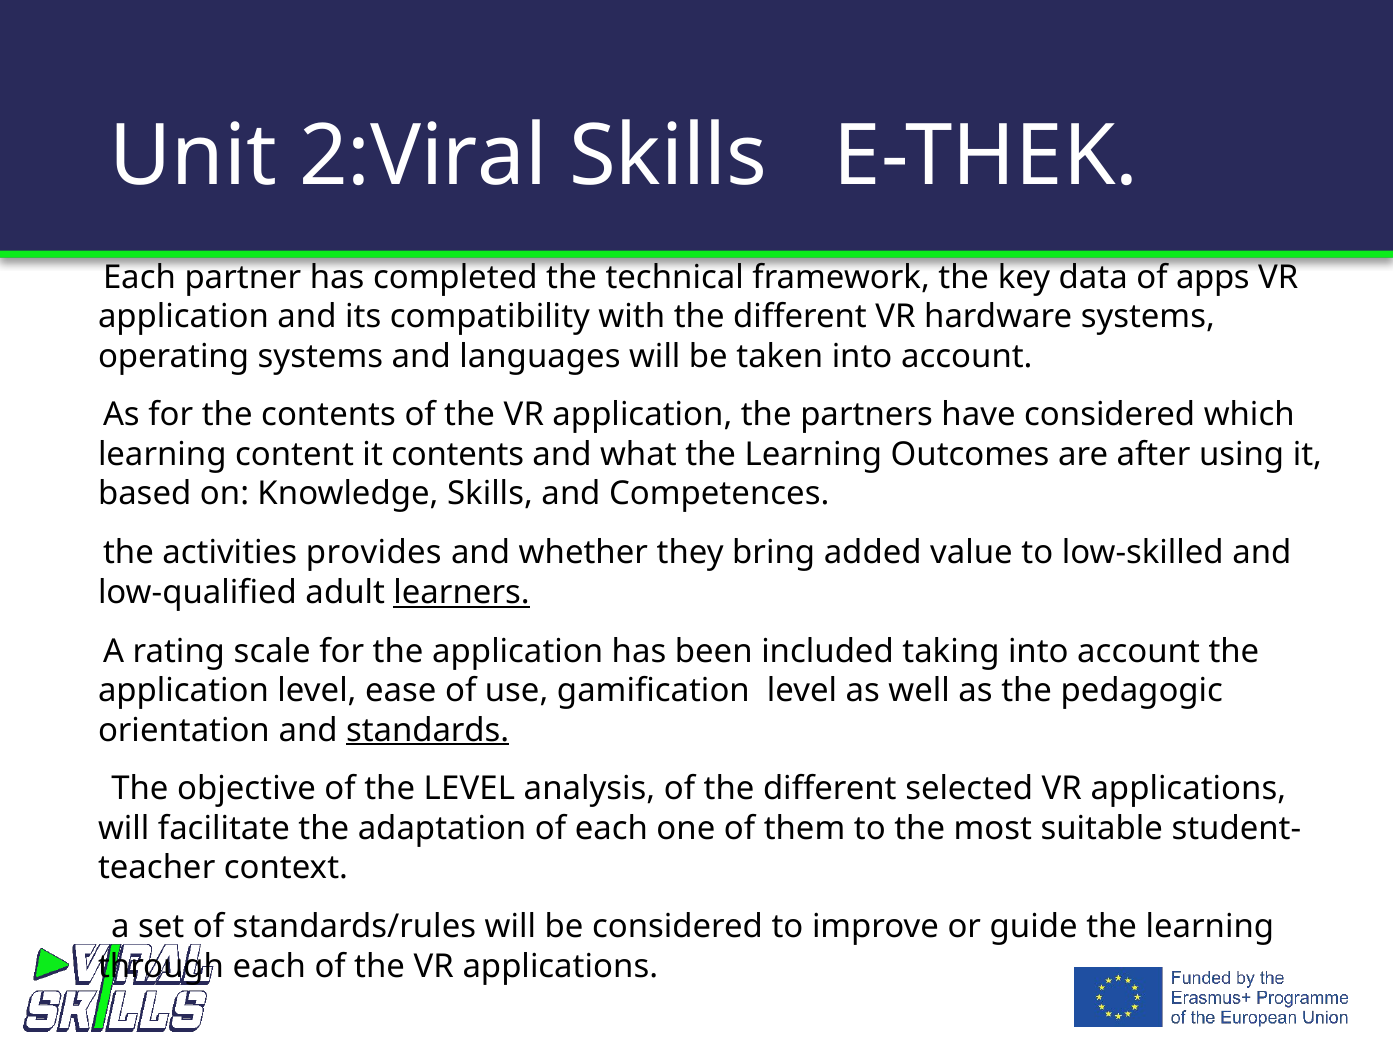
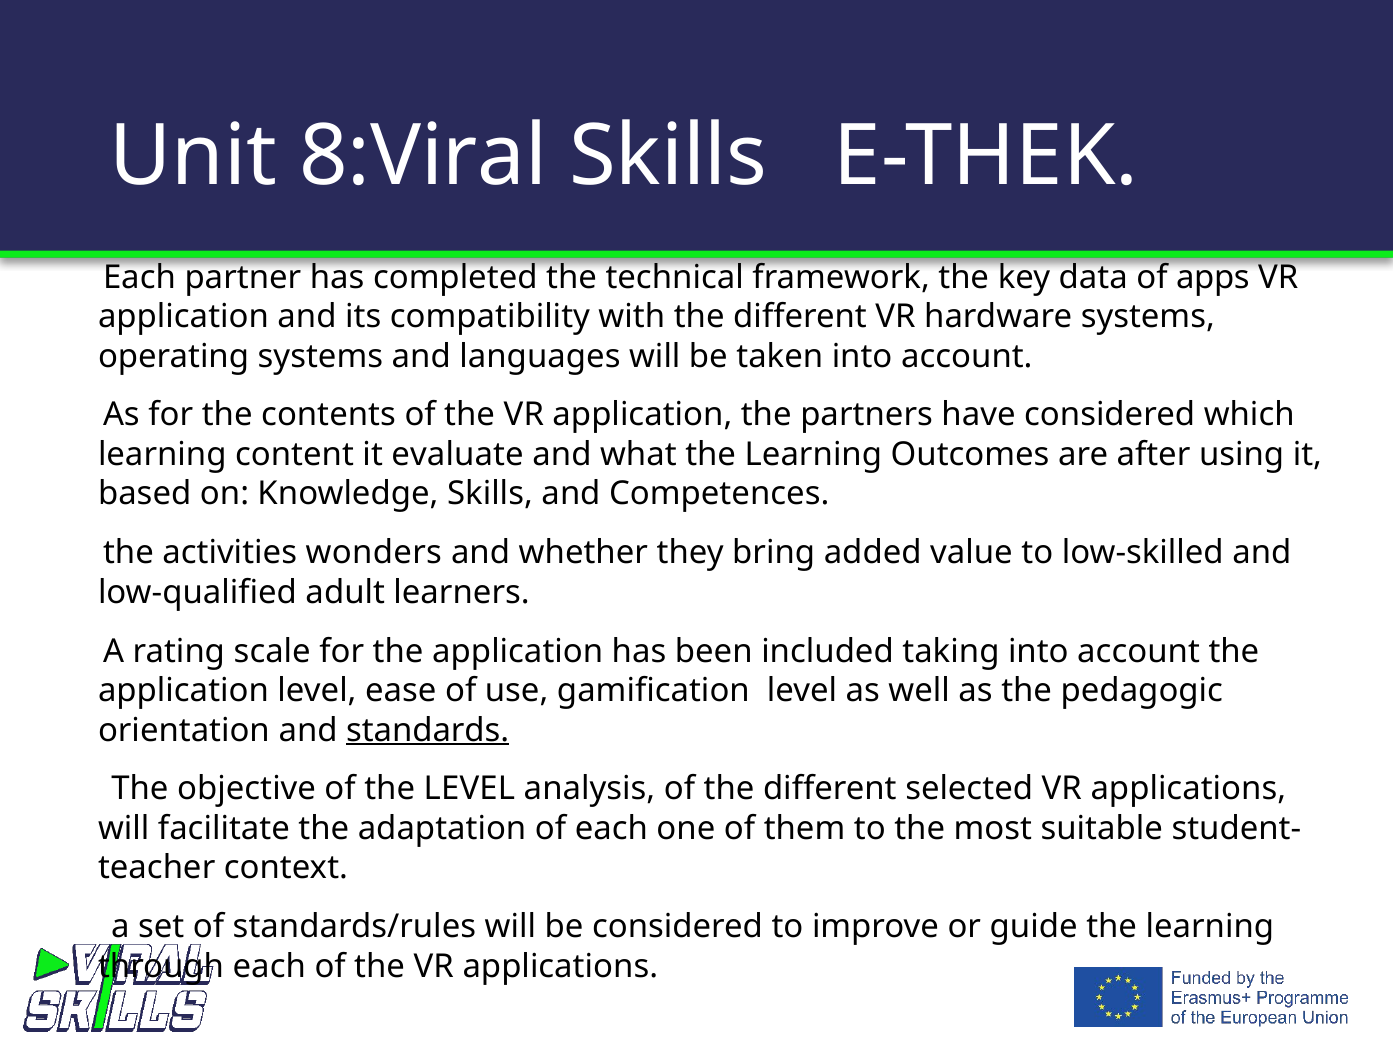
2:Viral: 2:Viral -> 8:Viral
it contents: contents -> evaluate
provides: provides -> wonders
learners underline: present -> none
